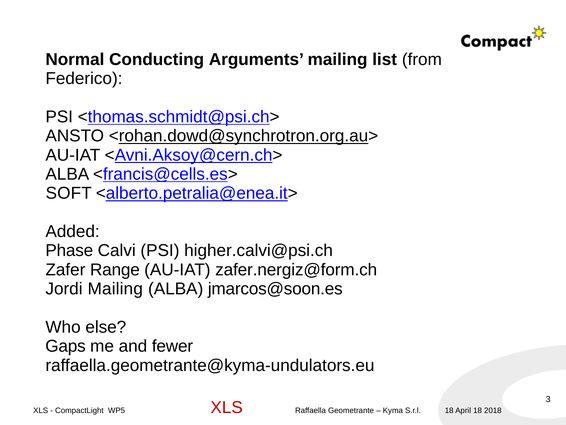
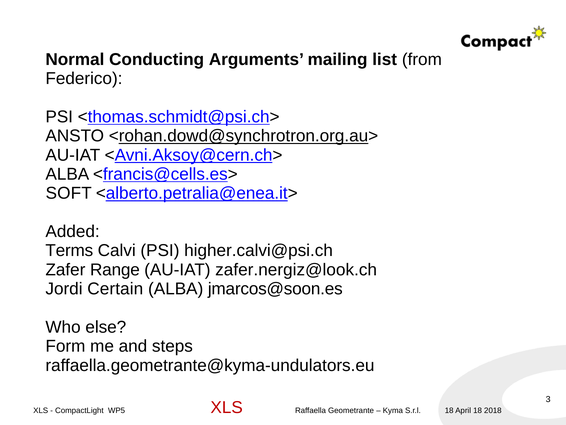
Phase: Phase -> Terms
zafer.nergiz@form.ch: zafer.nergiz@form.ch -> zafer.nergiz@look.ch
Jordi Mailing: Mailing -> Certain
Gaps: Gaps -> Form
fewer: fewer -> steps
